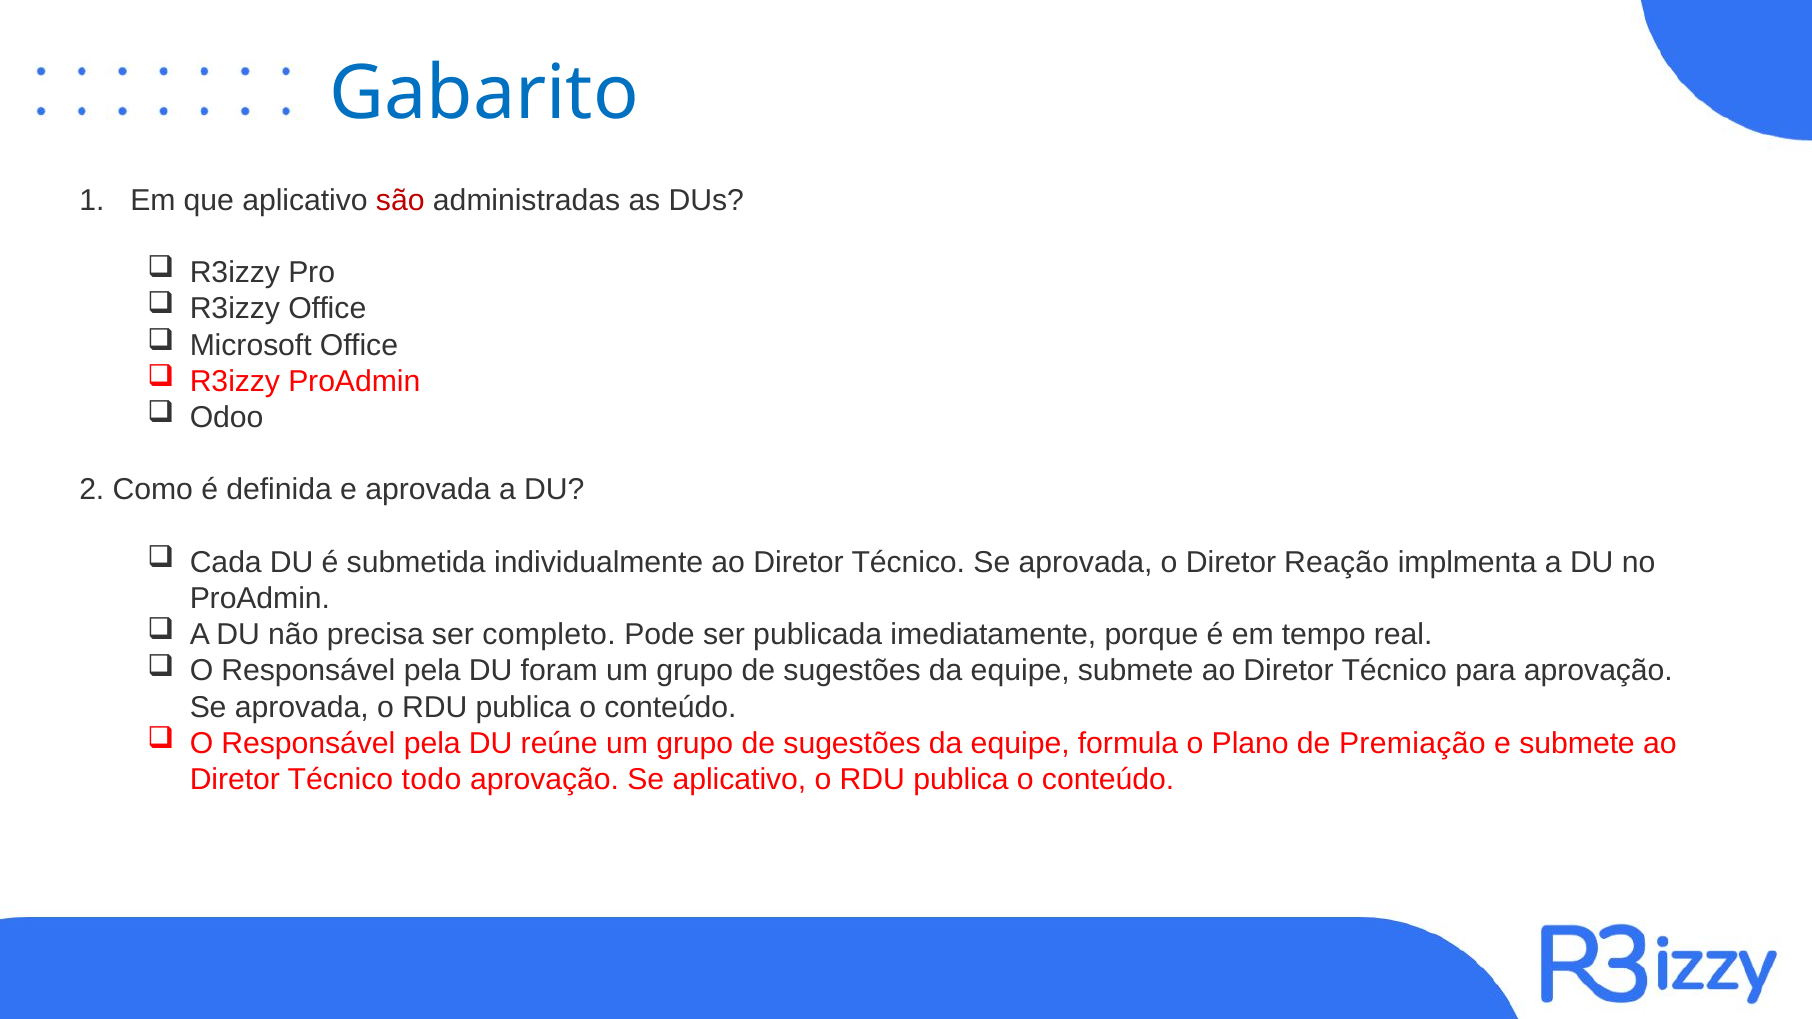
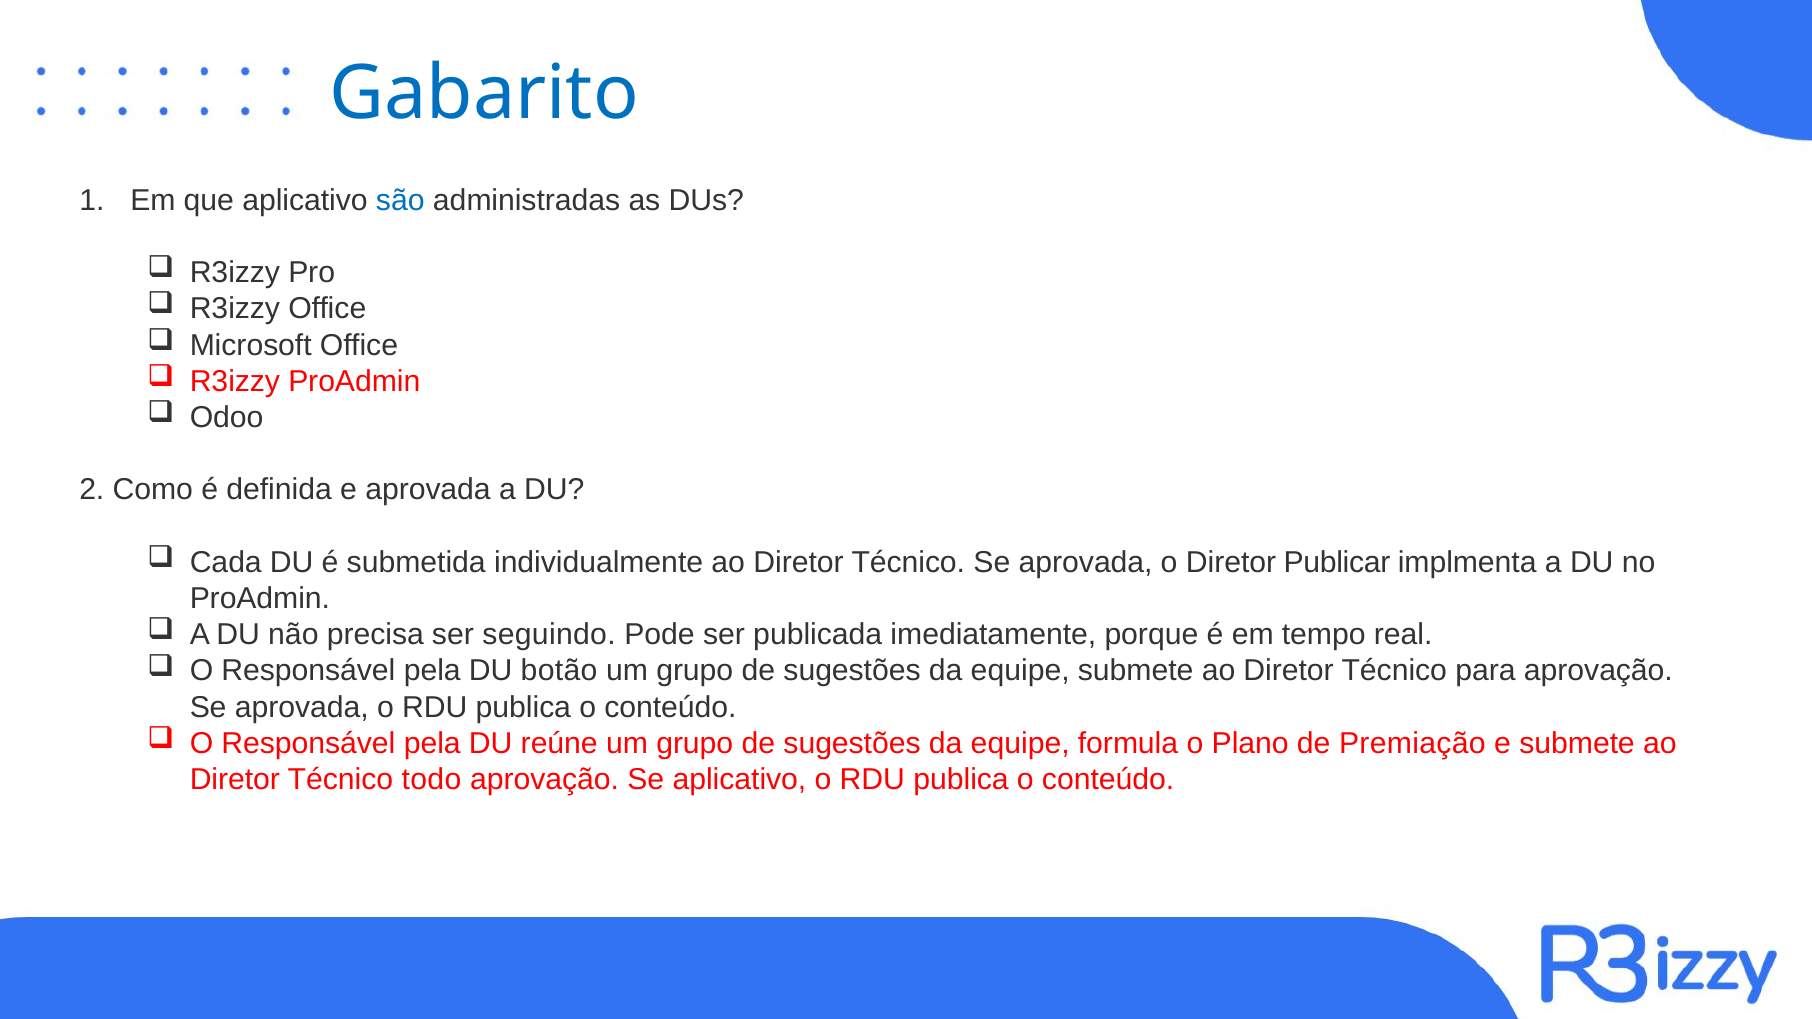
são colour: red -> blue
Reação: Reação -> Publicar
completo: completo -> seguindo
foram: foram -> botão
